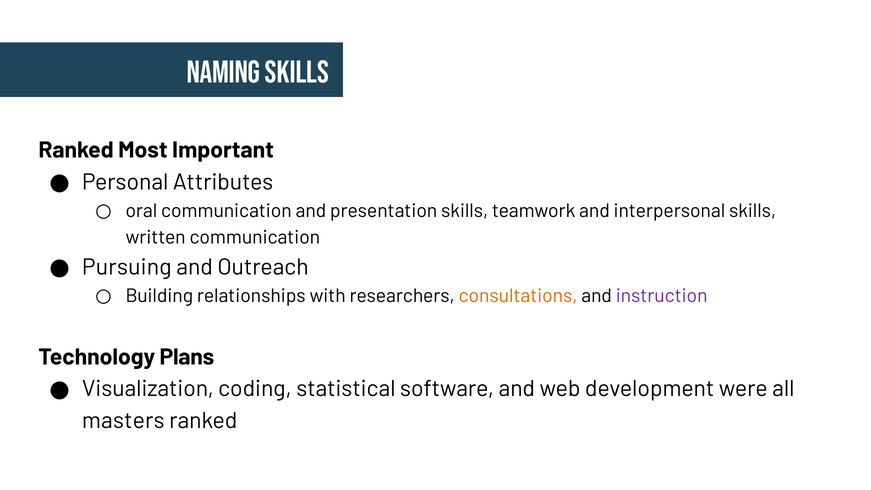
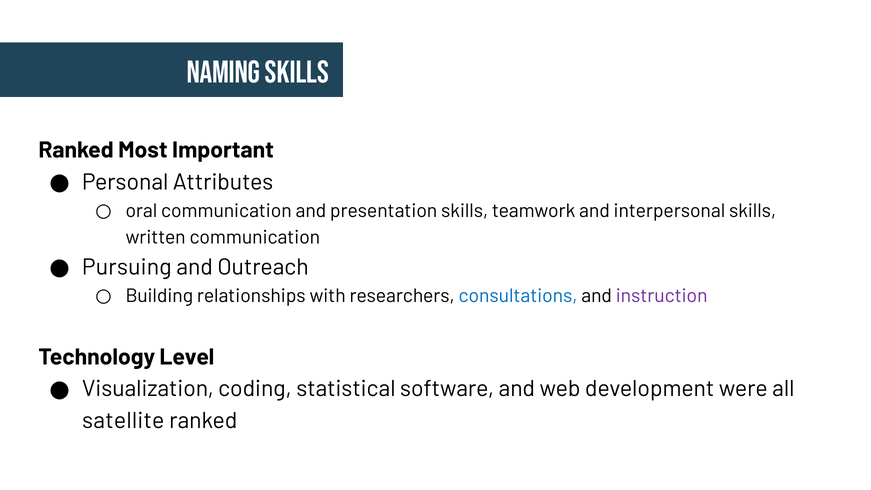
consultations colour: orange -> blue
Plans: Plans -> Level
masters: masters -> satellite
